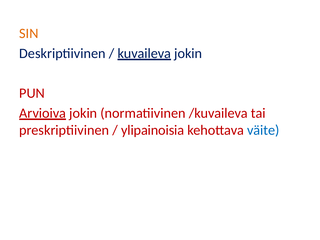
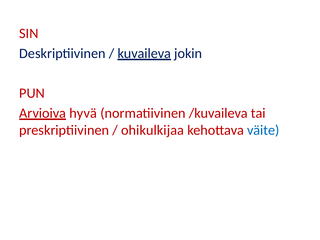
SIN colour: orange -> red
jokin at (83, 113): jokin -> hyvä
ylipainoisia: ylipainoisia -> ohikulkijaa
